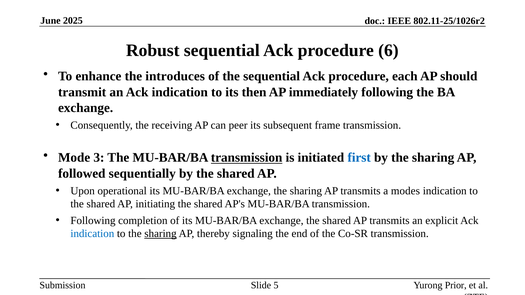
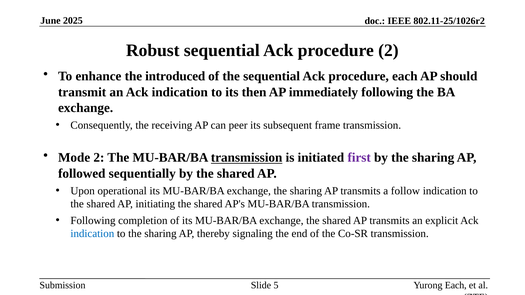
procedure 6: 6 -> 2
introduces: introduces -> introduced
Mode 3: 3 -> 2
first colour: blue -> purple
modes: modes -> follow
sharing at (160, 234) underline: present -> none
Yurong Prior: Prior -> Each
